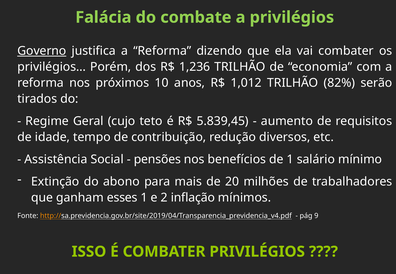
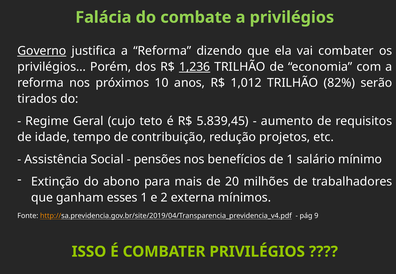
1,236 underline: none -> present
diversos: diversos -> projetos
inflação: inflação -> externa
